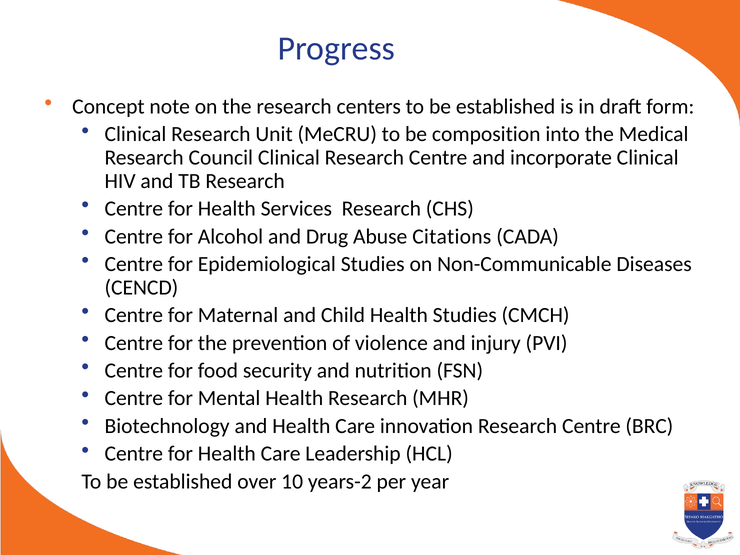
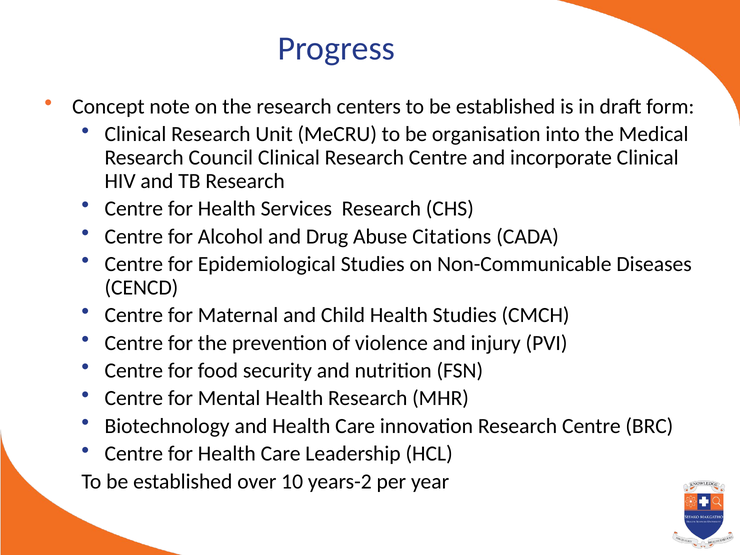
composition: composition -> organisation
